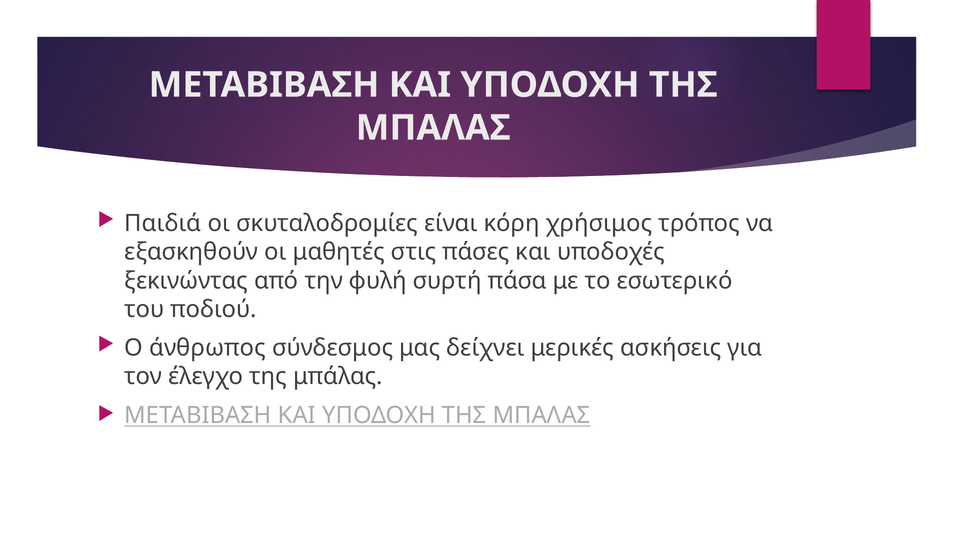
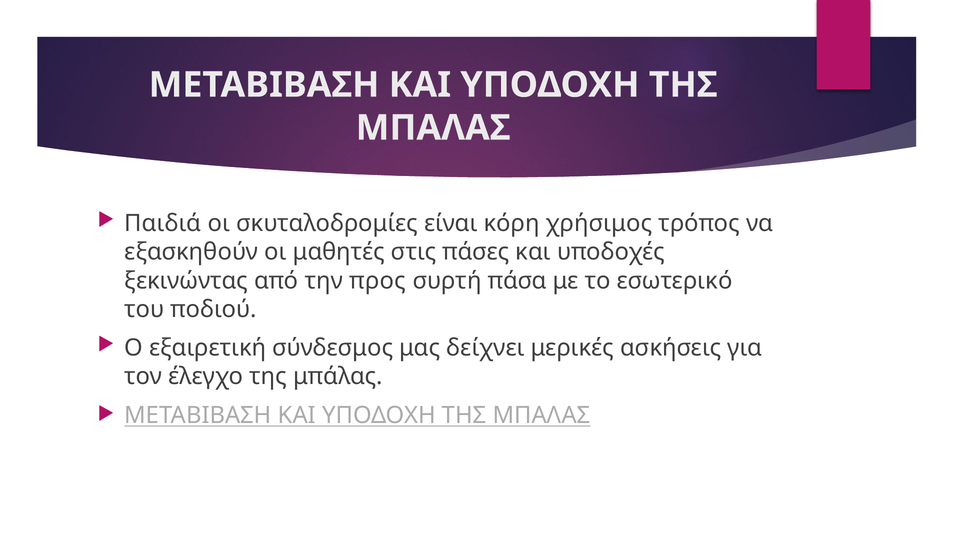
φυλή: φυλή -> προς
άνθρωπος: άνθρωπος -> εξαιρετική
